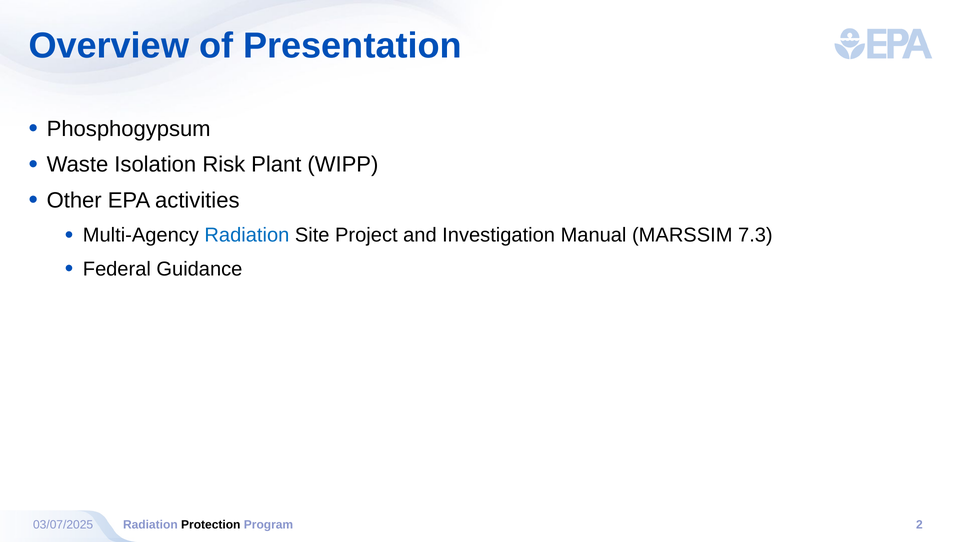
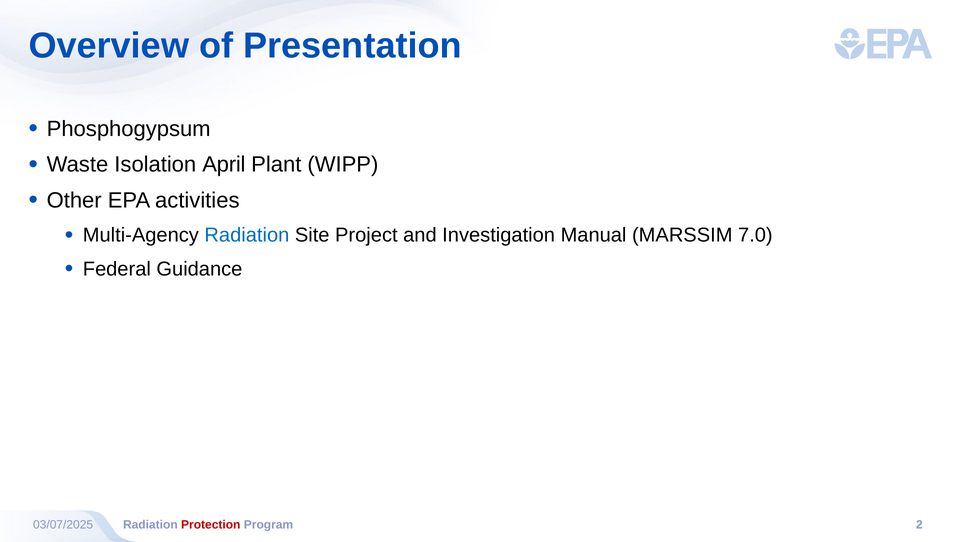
Risk: Risk -> April
7.3: 7.3 -> 7.0
Protection colour: black -> red
